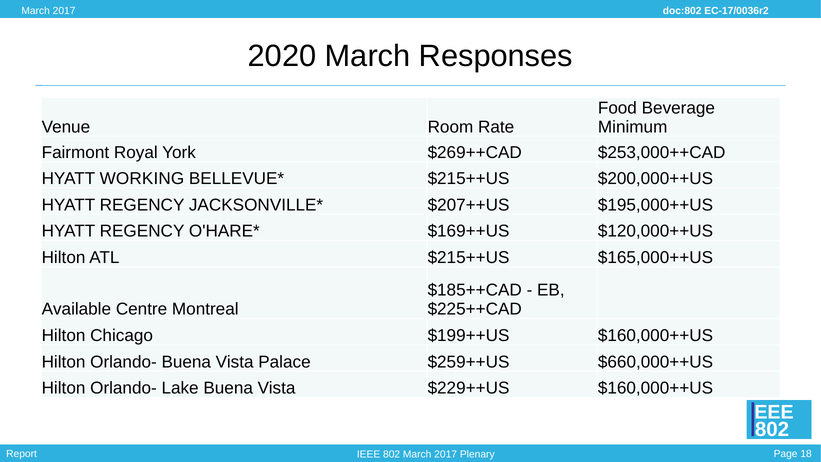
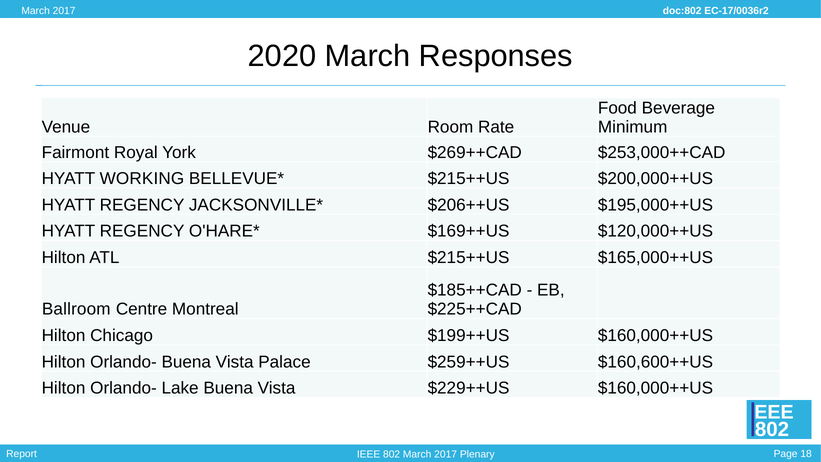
$207++US: $207++US -> $206++US
Available: Available -> Ballroom
$660,000++US: $660,000++US -> $160,600++US
